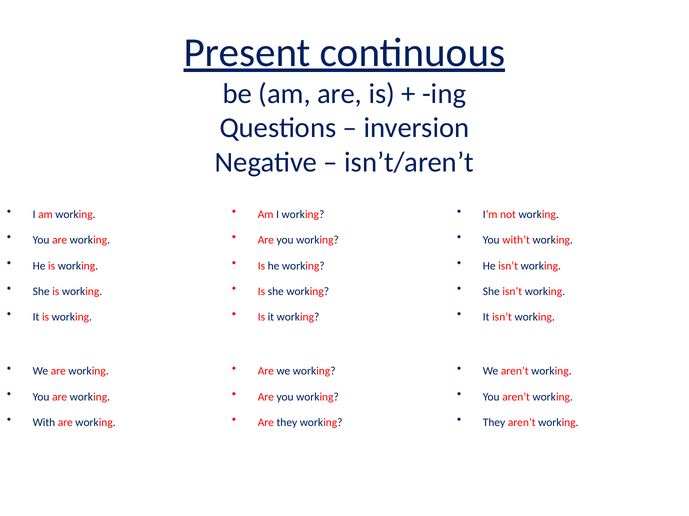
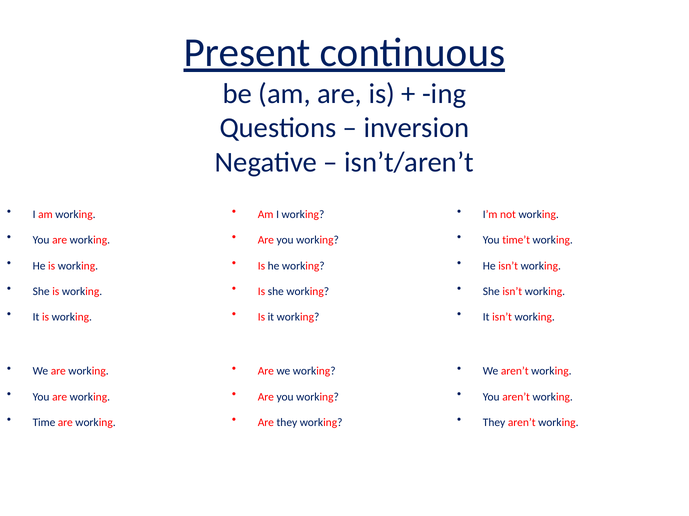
with’t: with’t -> time’t
With: With -> Time
